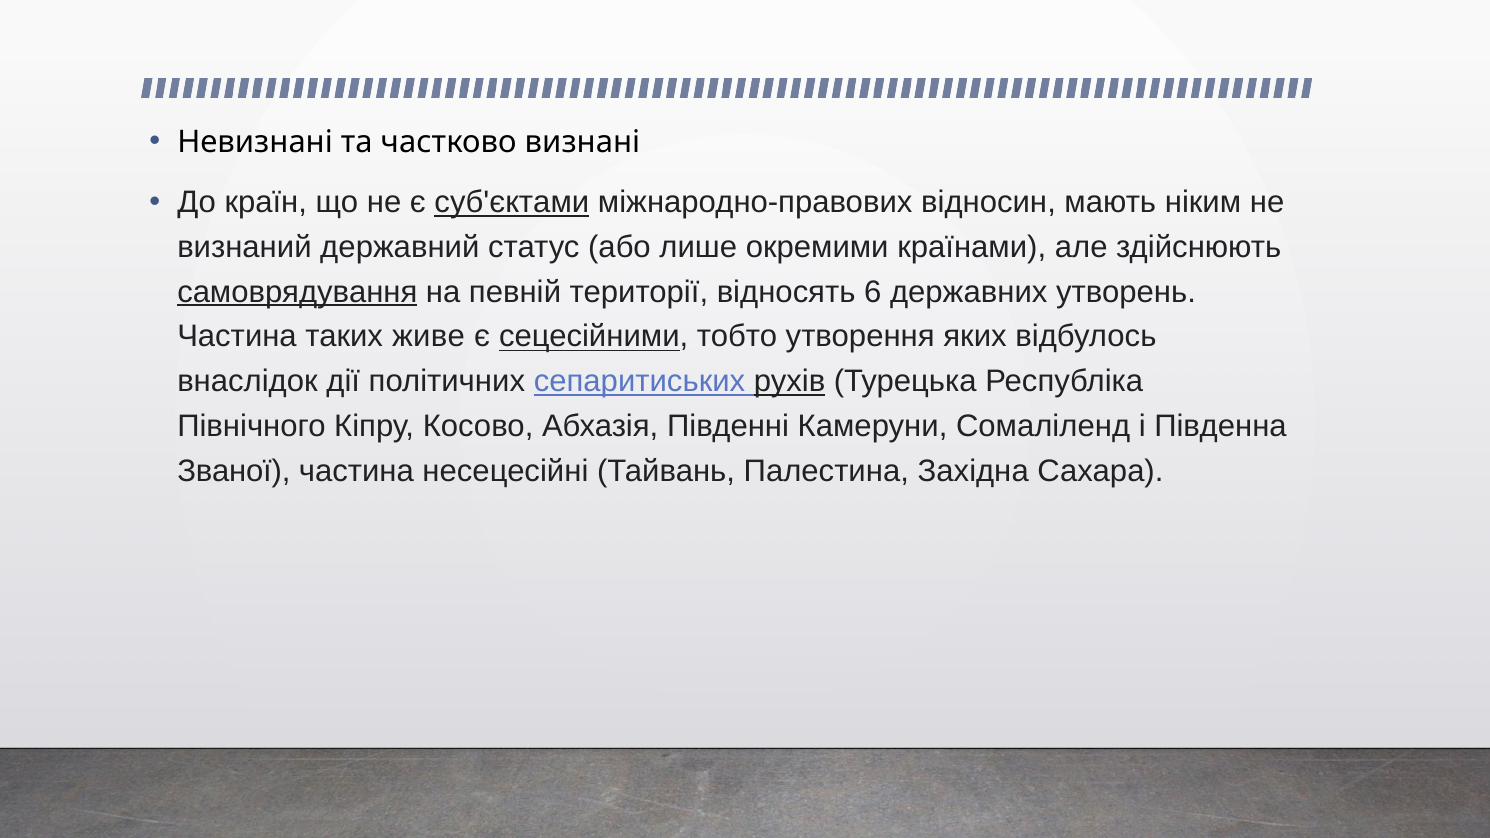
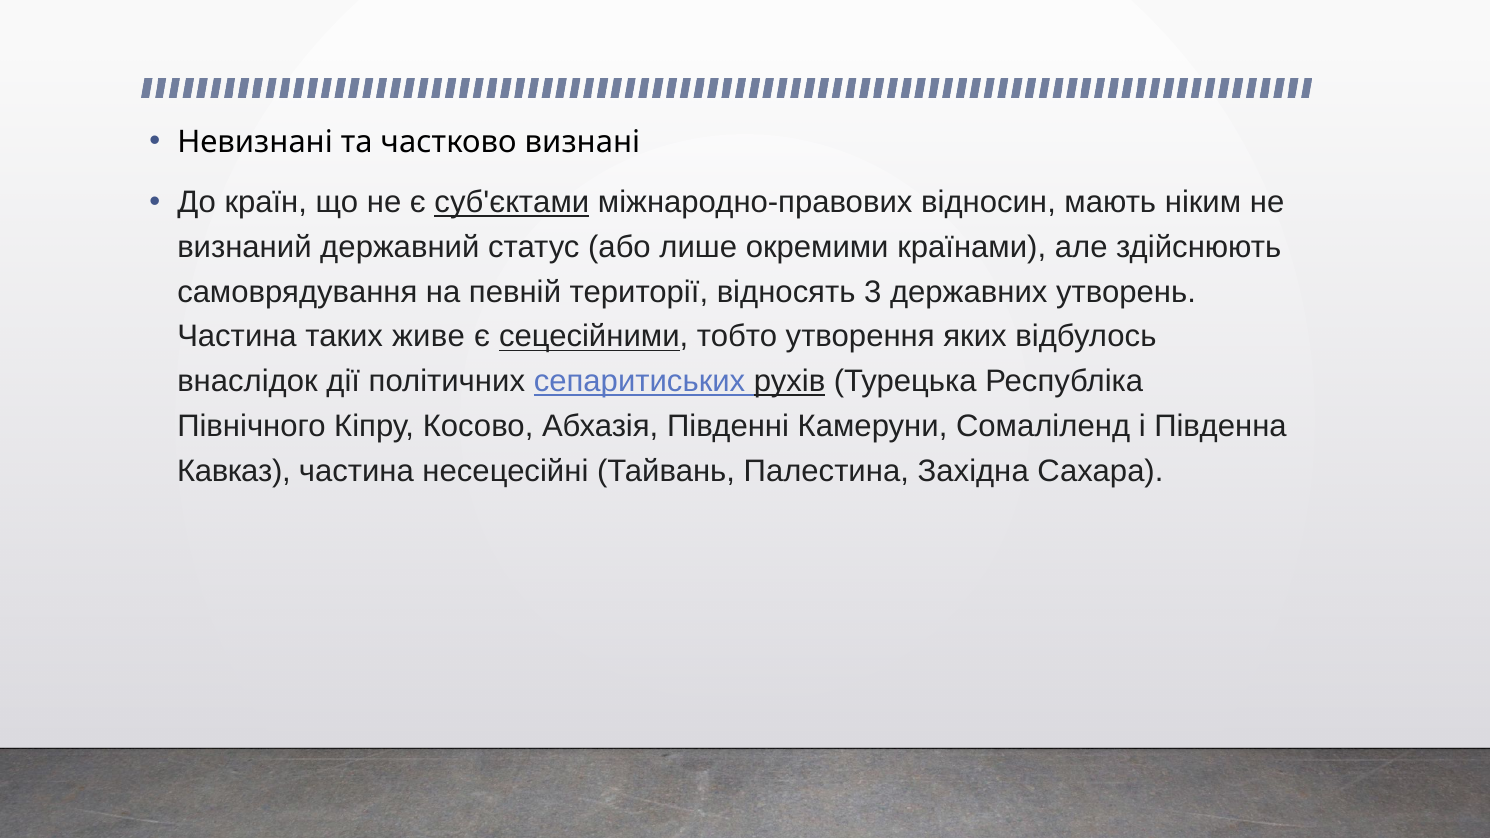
самоврядування underline: present -> none
6: 6 -> 3
Званої: Званої -> Кавказ
